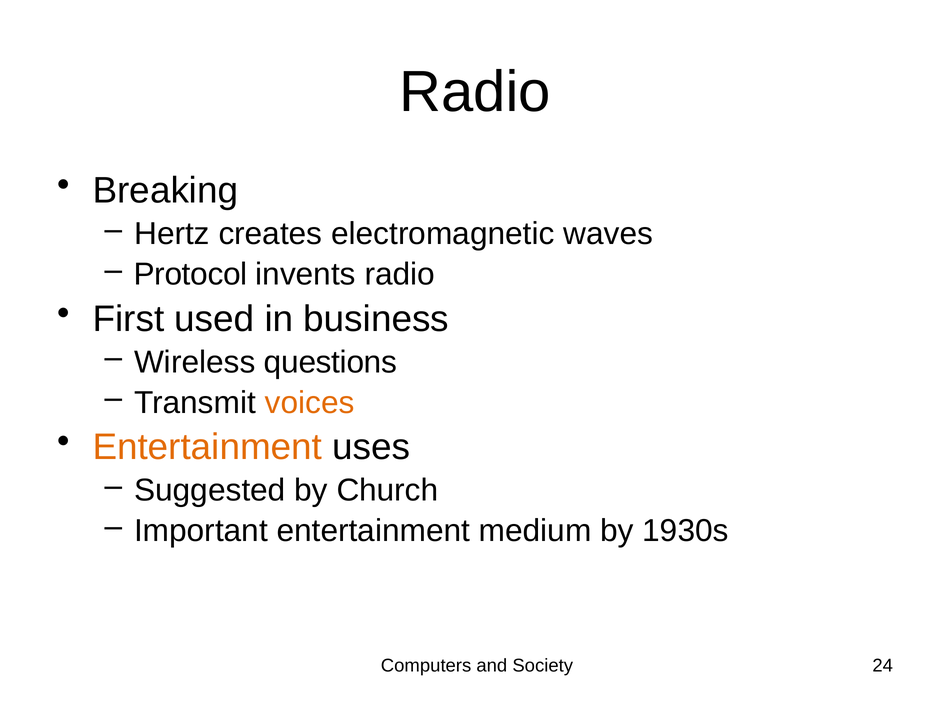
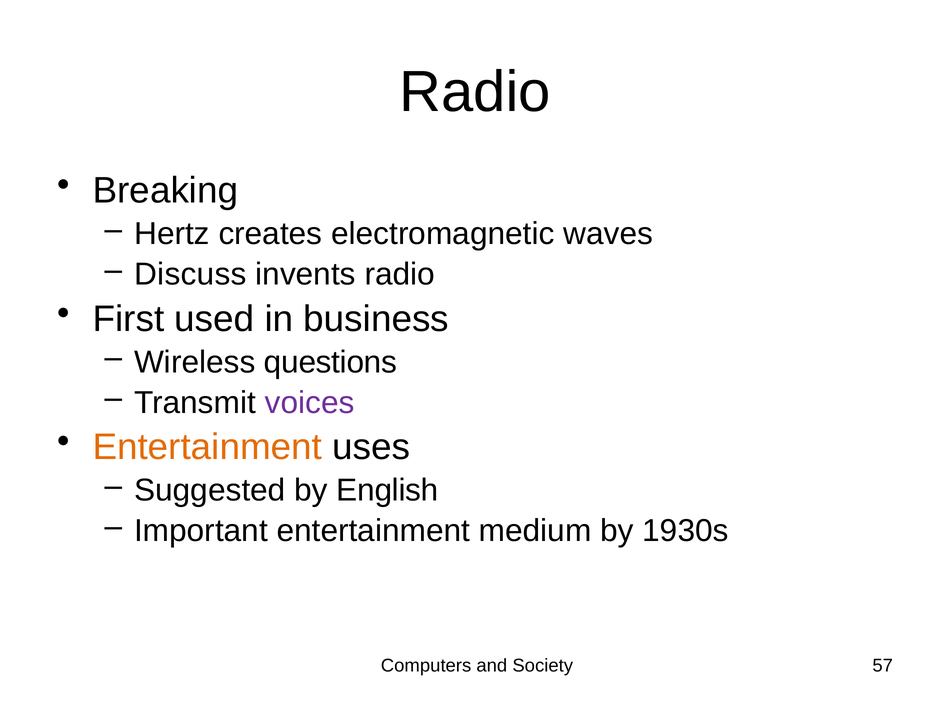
Protocol: Protocol -> Discuss
voices colour: orange -> purple
Church: Church -> English
24: 24 -> 57
